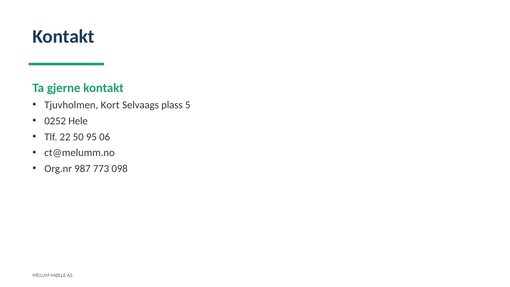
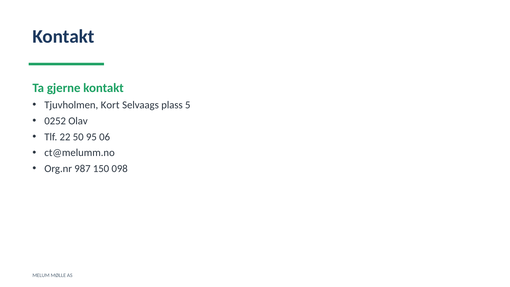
Hele: Hele -> Olav
773: 773 -> 150
